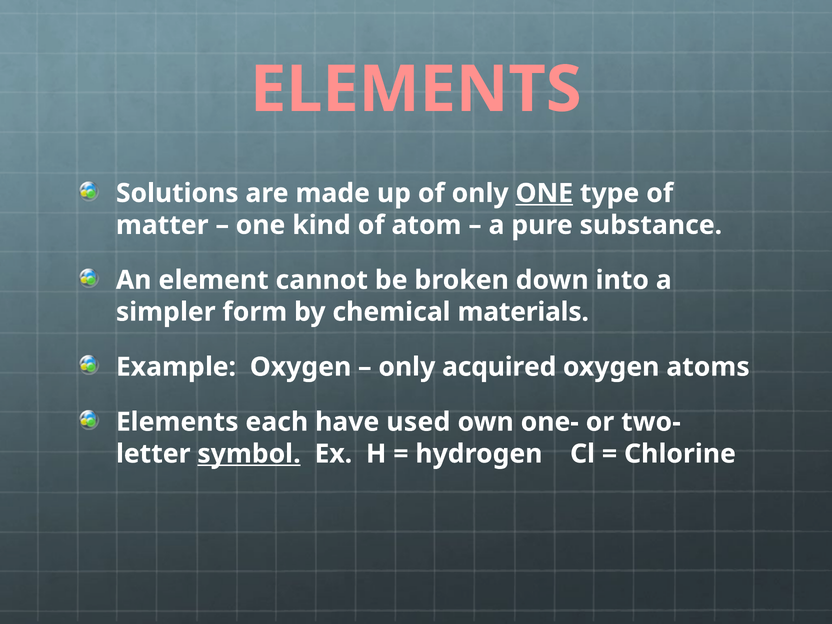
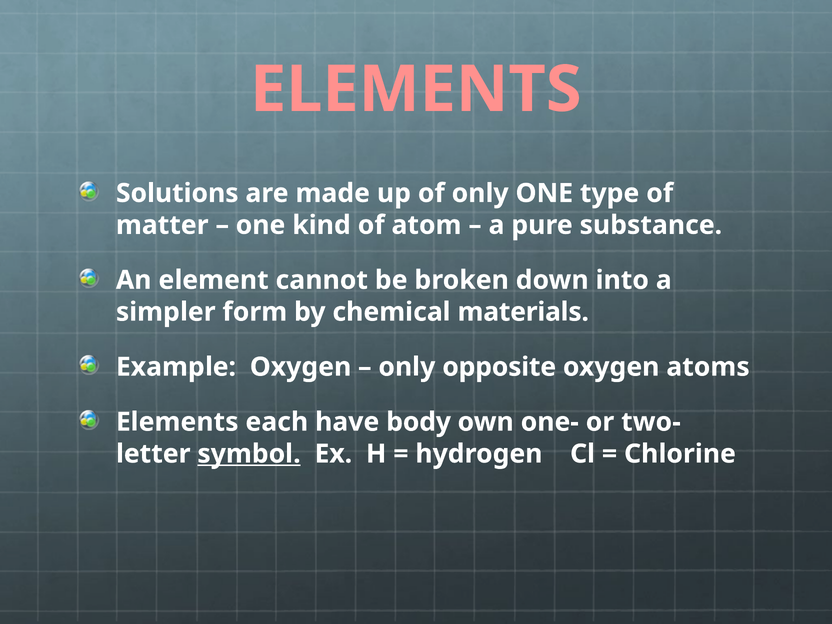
ONE at (544, 193) underline: present -> none
acquired: acquired -> opposite
used: used -> body
